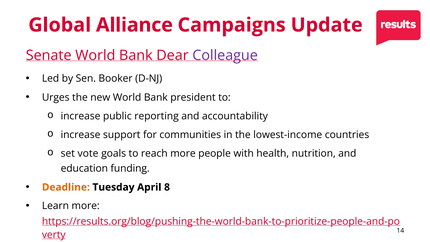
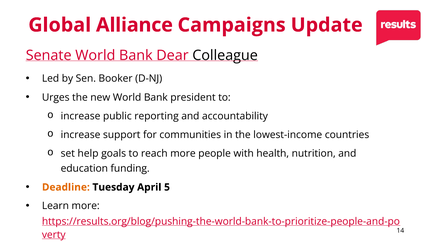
Colleague colour: purple -> black
vote: vote -> help
8: 8 -> 5
